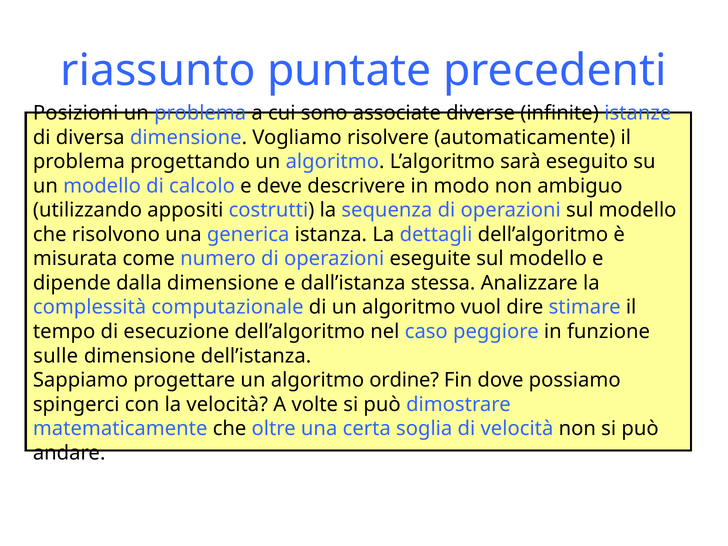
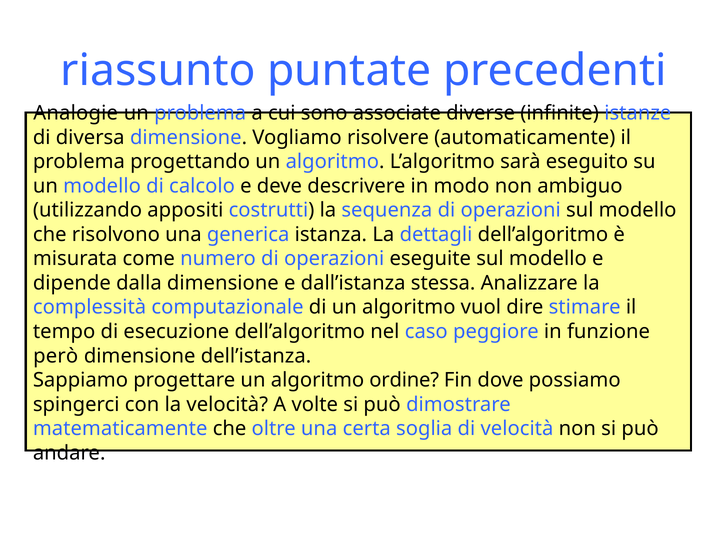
Posizioni: Posizioni -> Analogie
sulle: sulle -> però
